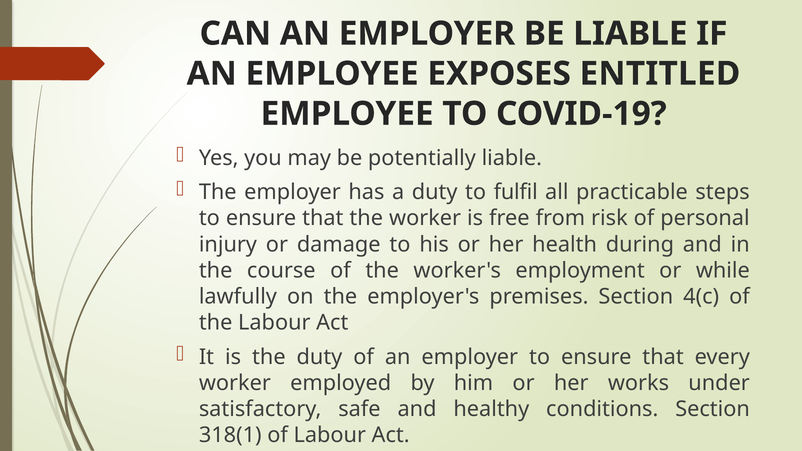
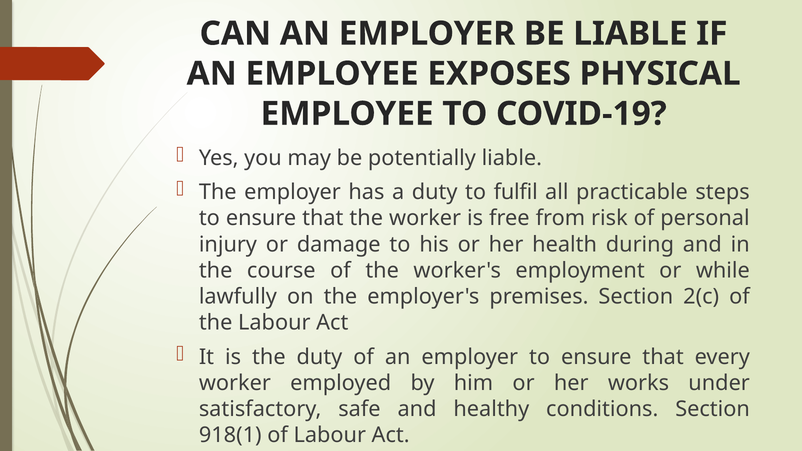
ENTITLED: ENTITLED -> PHYSICAL
4(c: 4(c -> 2(c
318(1: 318(1 -> 918(1
